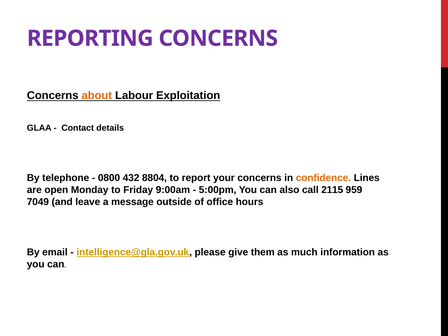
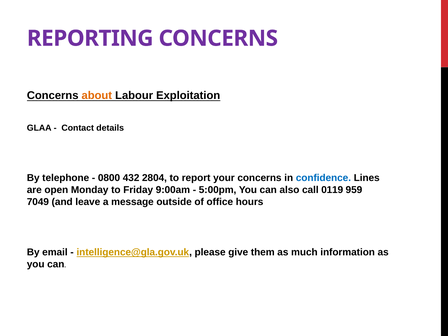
8804: 8804 -> 2804
confidence colour: orange -> blue
2115: 2115 -> 0119
